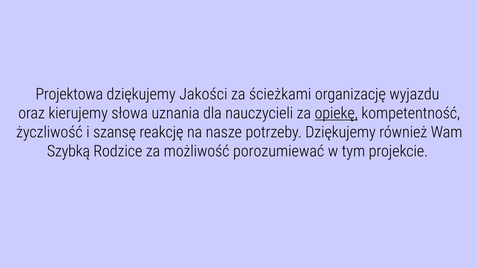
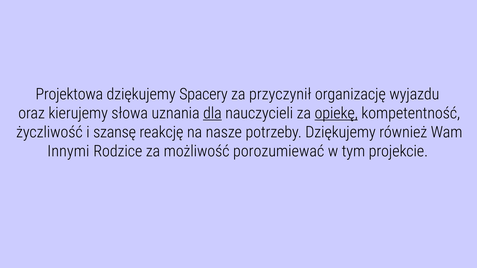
Jakości: Jakości -> Spacery
ścieżkami: ścieżkami -> przyczynił
dla underline: none -> present
Szybką: Szybką -> Innymi
